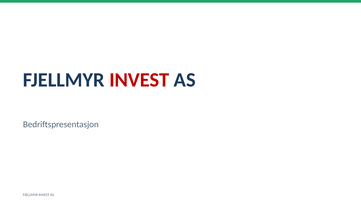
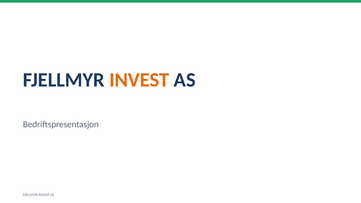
INVEST at (139, 80) colour: red -> orange
